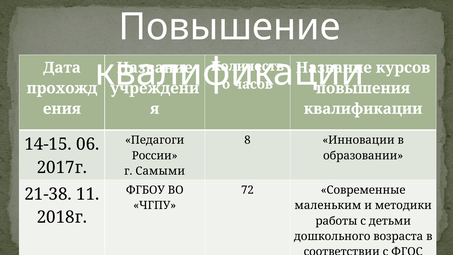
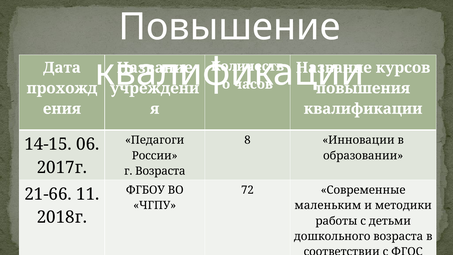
г Самыми: Самыми -> Возраста
21-38: 21-38 -> 21-66
